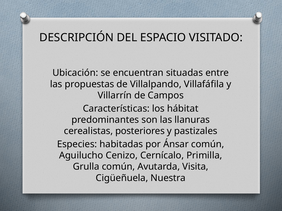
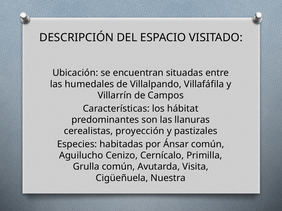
propuestas: propuestas -> humedales
posteriores: posteriores -> proyección
